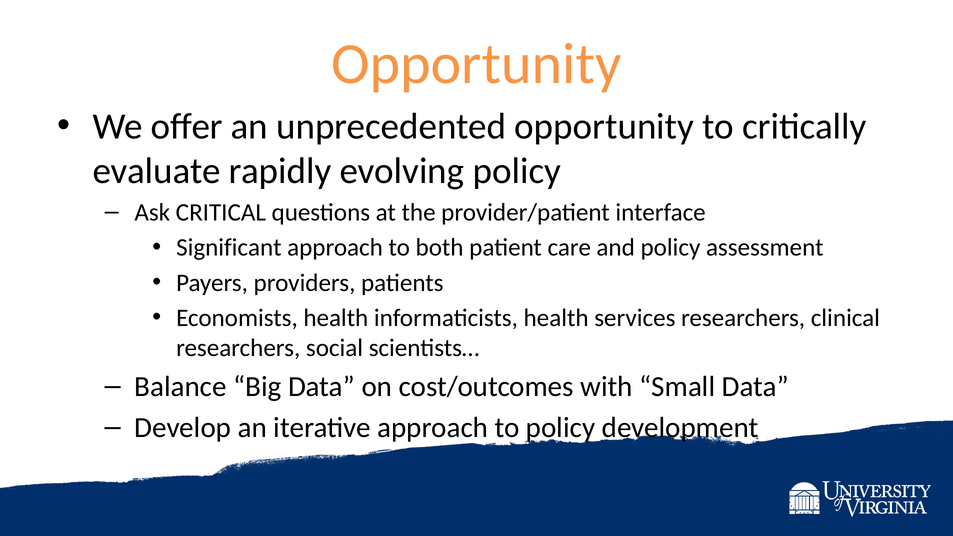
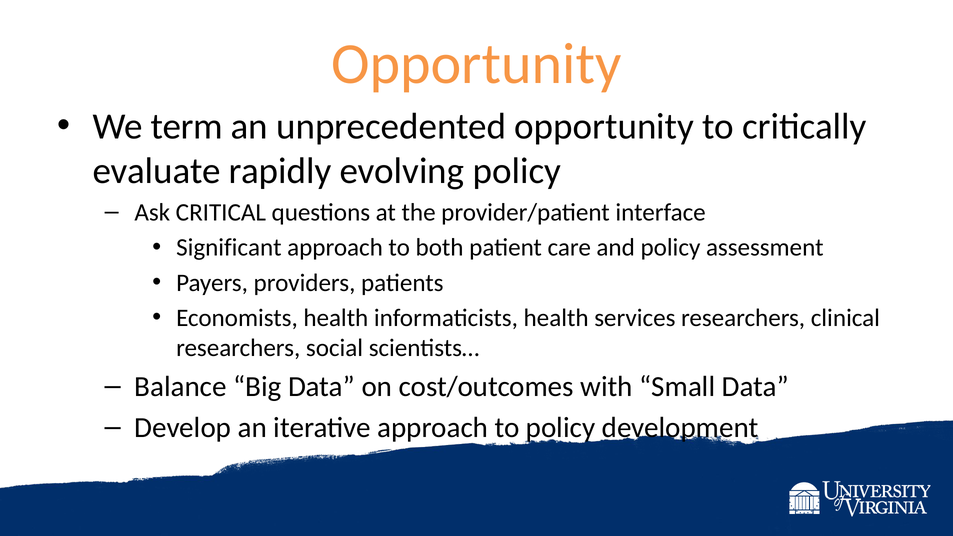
offer: offer -> term
